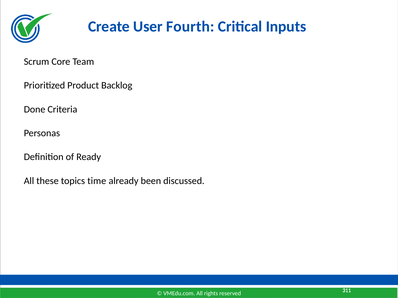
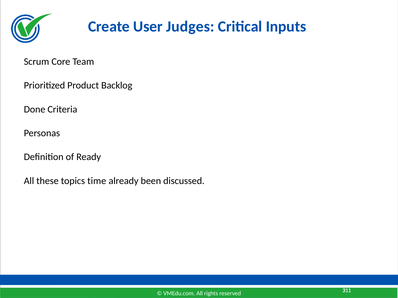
Fourth: Fourth -> Judges
